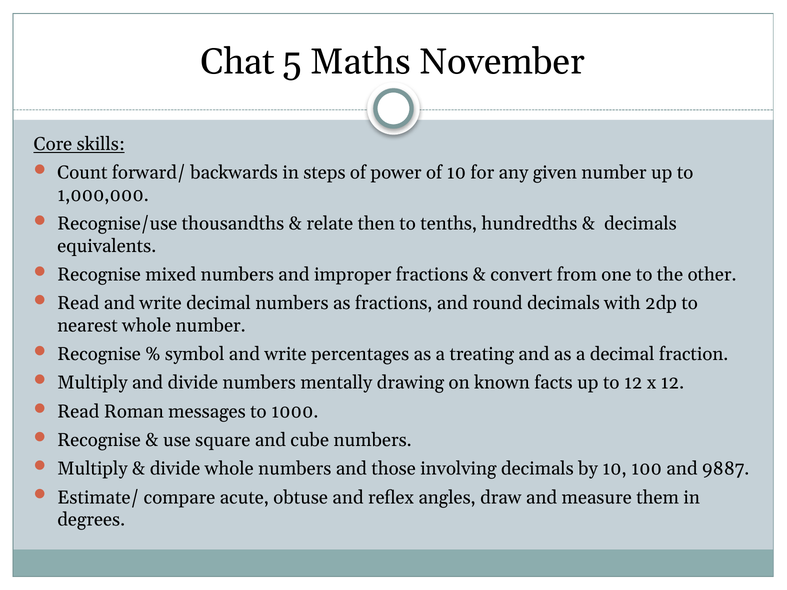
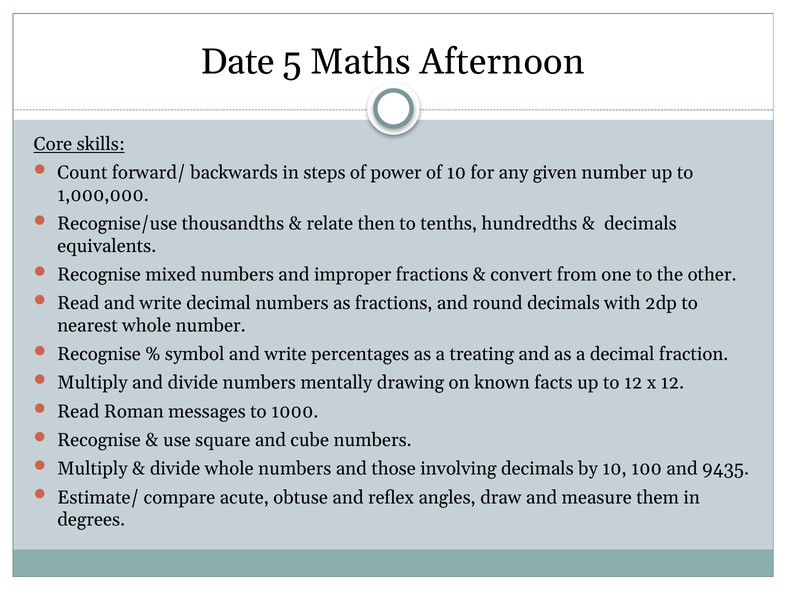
Chat: Chat -> Date
November: November -> Afternoon
9887: 9887 -> 9435
